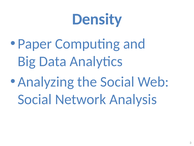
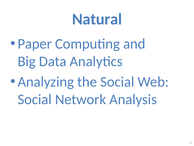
Density: Density -> Natural
